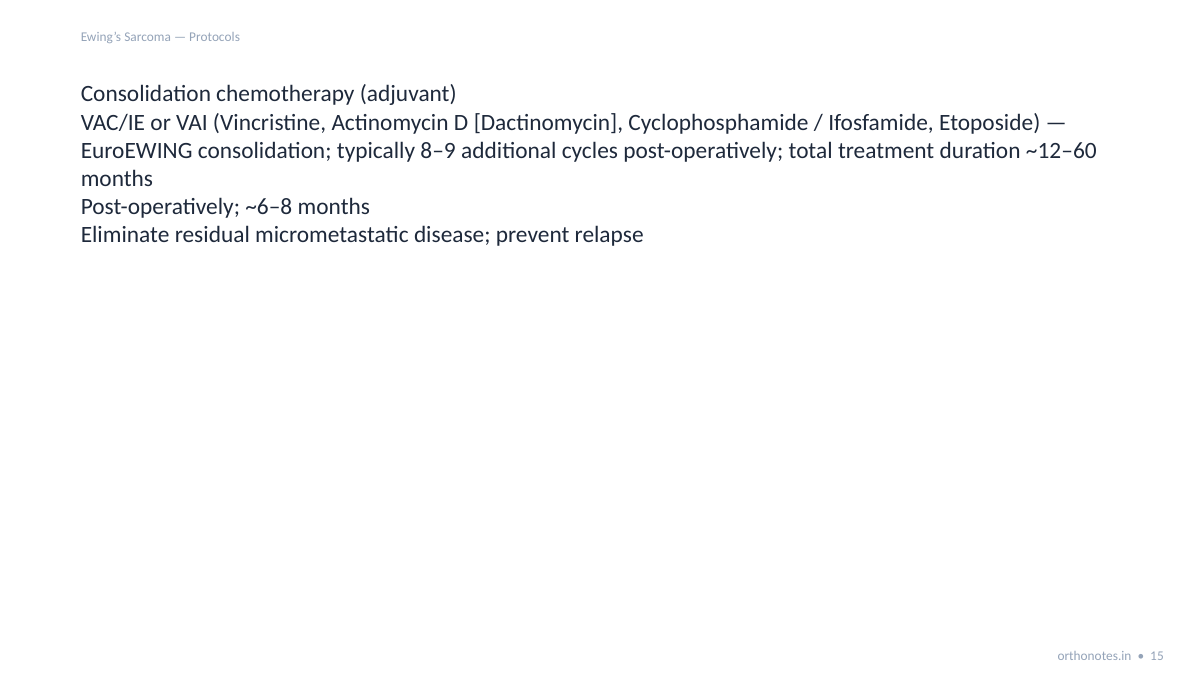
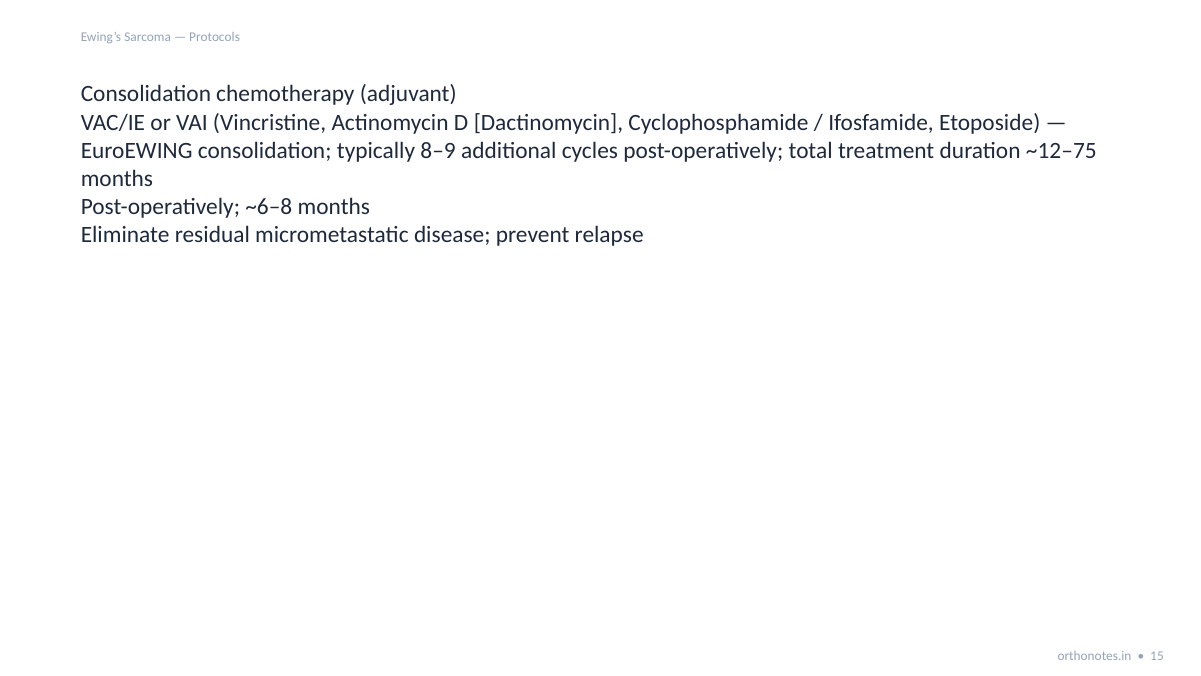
~12–60: ~12–60 -> ~12–75
